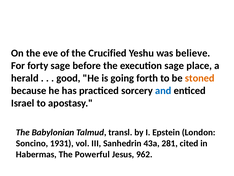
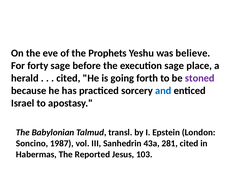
Crucified: Crucified -> Prophets
good at (68, 78): good -> cited
stoned colour: orange -> purple
1931: 1931 -> 1987
Powerful: Powerful -> Reported
962: 962 -> 103
